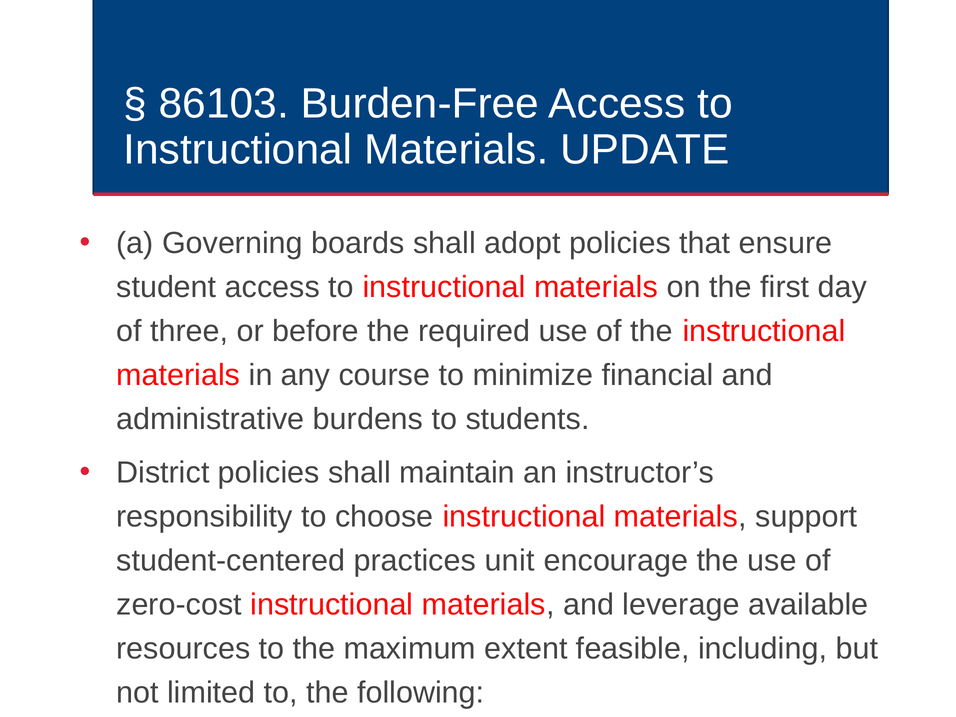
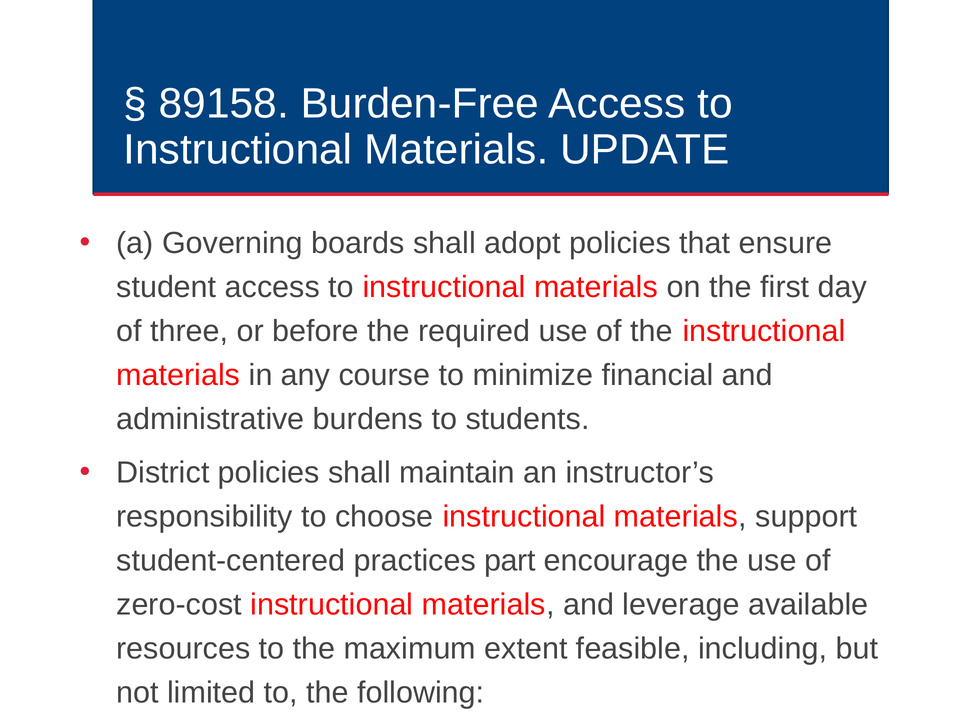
86103: 86103 -> 89158
unit: unit -> part
